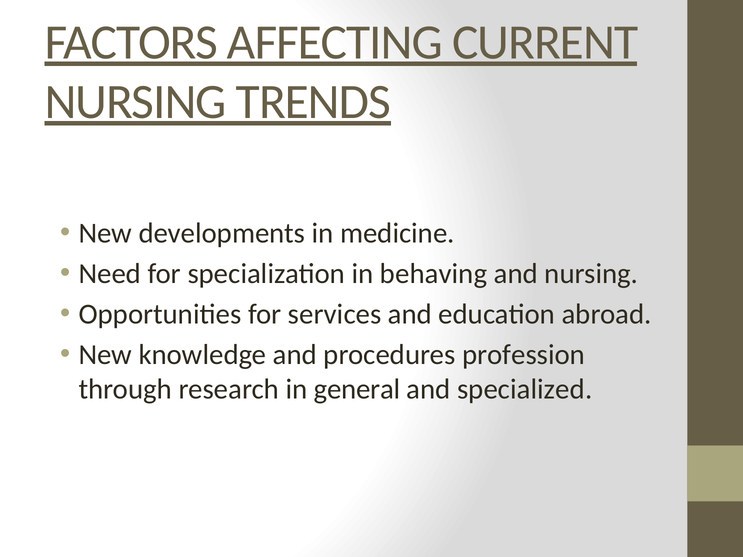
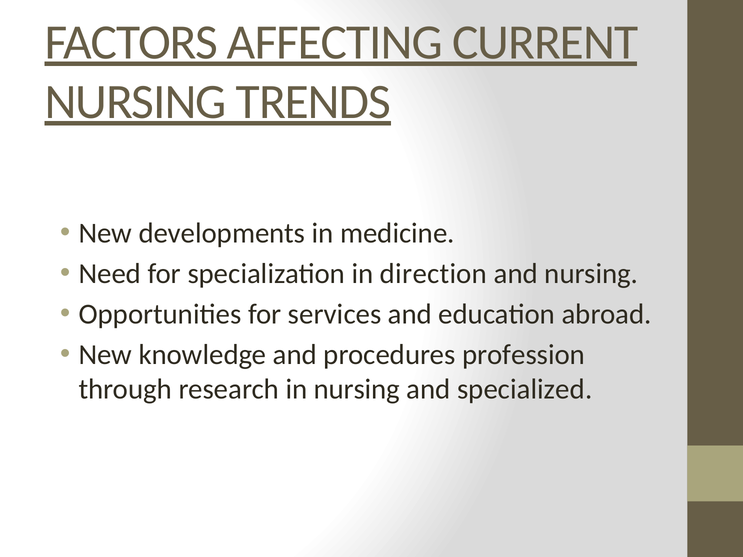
behaving: behaving -> direction
in general: general -> nursing
